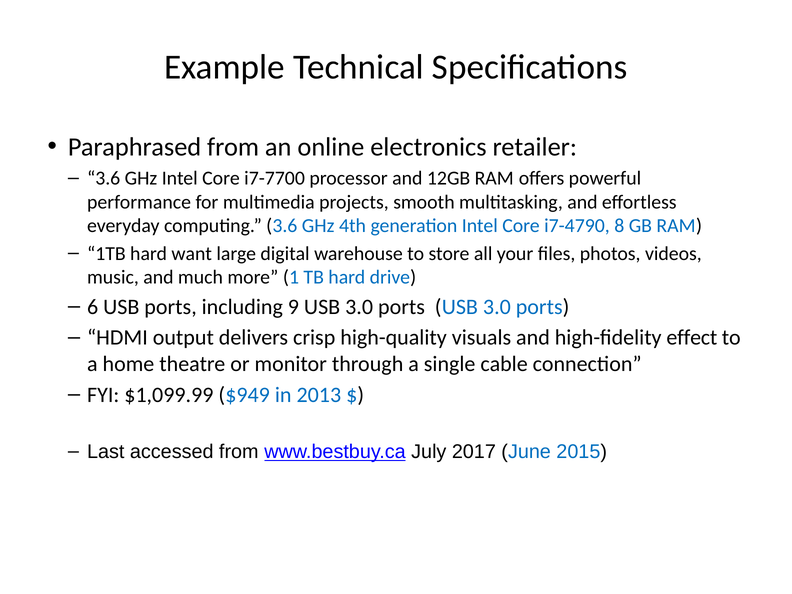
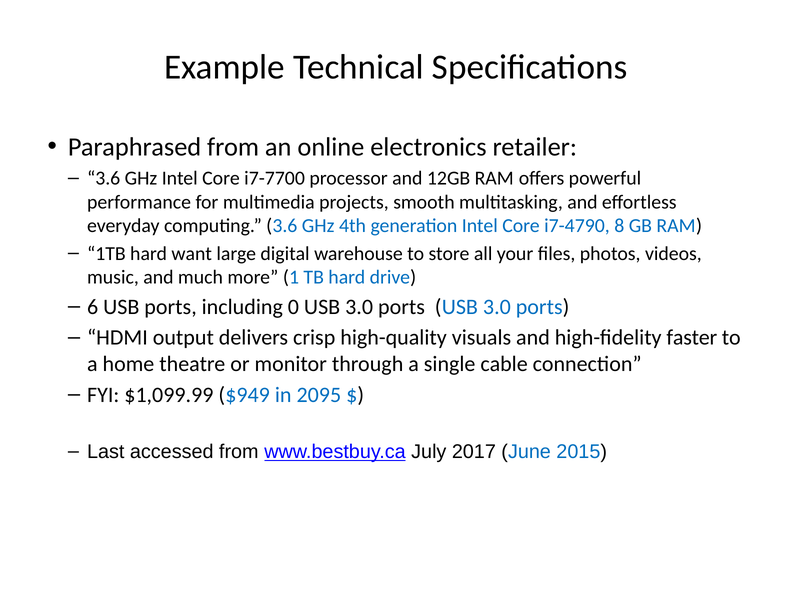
9: 9 -> 0
effect: effect -> faster
2013: 2013 -> 2095
